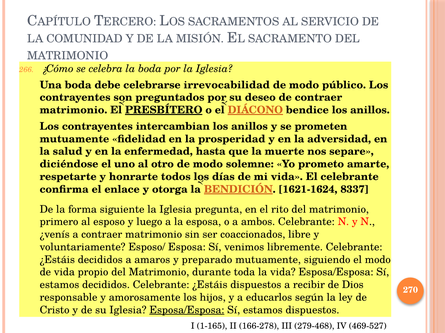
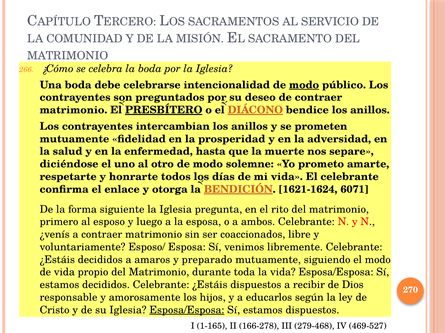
irrevocabilidad: irrevocabilidad -> intencionalidad
modo at (304, 85) underline: none -> present
8337: 8337 -> 6071
